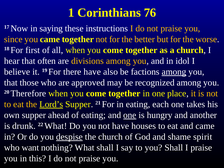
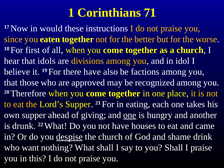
76: 76 -> 71
saying: saying -> would
you came: came -> eaten
often: often -> idols
among at (174, 72) underline: present -> none
Lord’s underline: present -> none
of eating: eating -> giving
spirit: spirit -> drink
